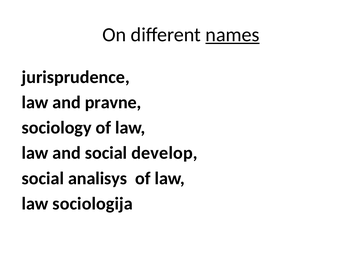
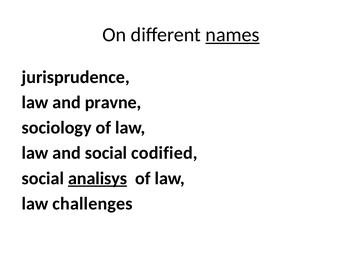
develop: develop -> codified
analisys underline: none -> present
sociologija: sociologija -> challenges
